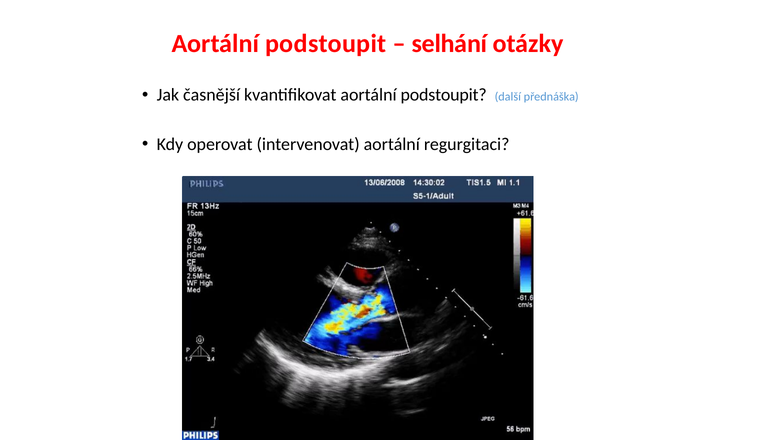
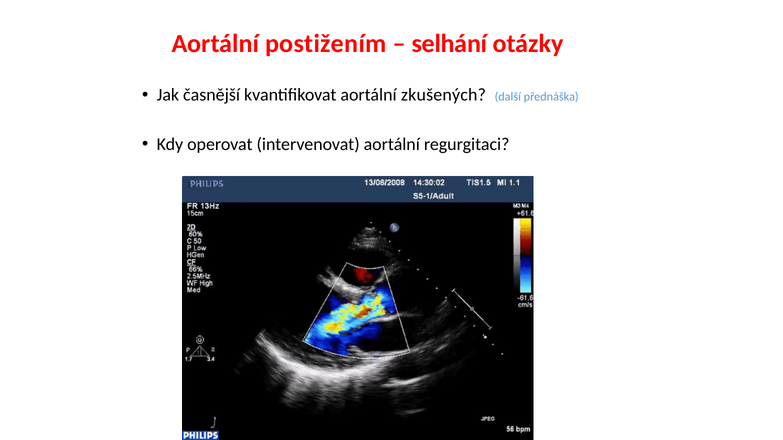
podstoupit at (326, 44): podstoupit -> postižením
kvantifikovat aortální podstoupit: podstoupit -> zkušených
